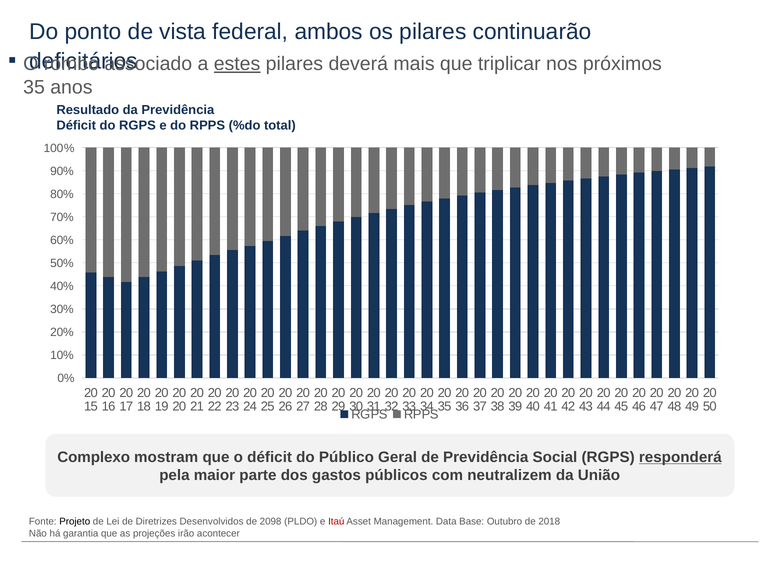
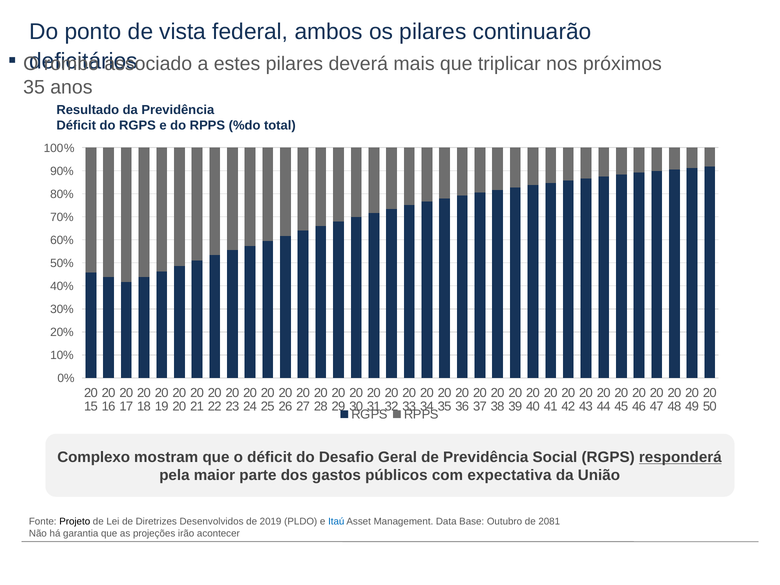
estes underline: present -> none
Público: Público -> Desafio
neutralizem: neutralizem -> expectativa
2098: 2098 -> 2019
Itaú colour: red -> blue
2018: 2018 -> 2081
